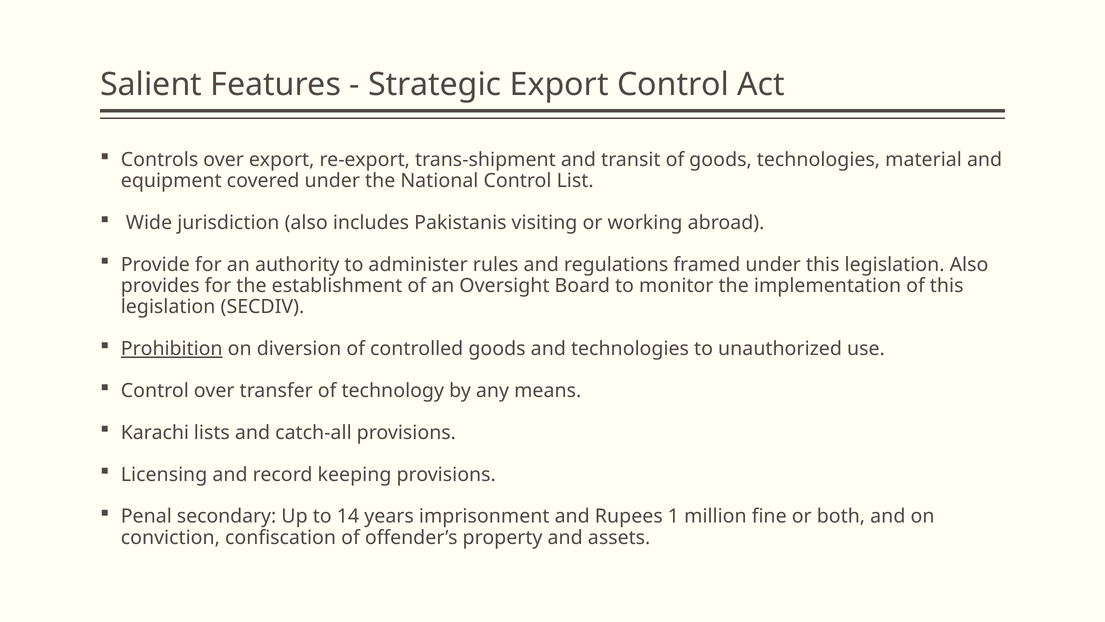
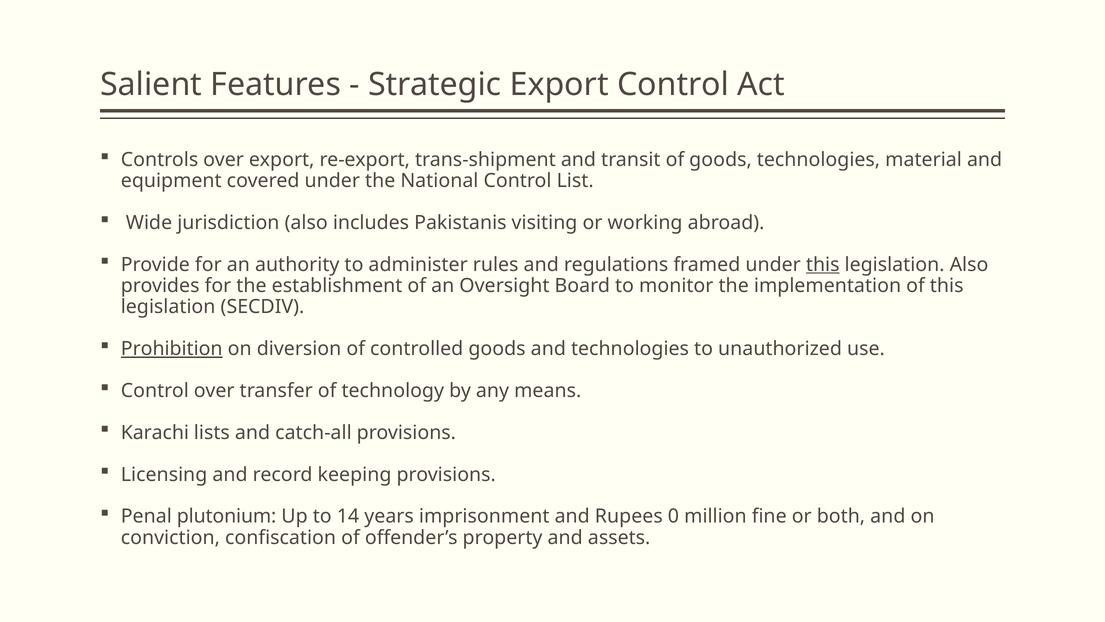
this at (823, 264) underline: none -> present
secondary: secondary -> plutonium
1: 1 -> 0
